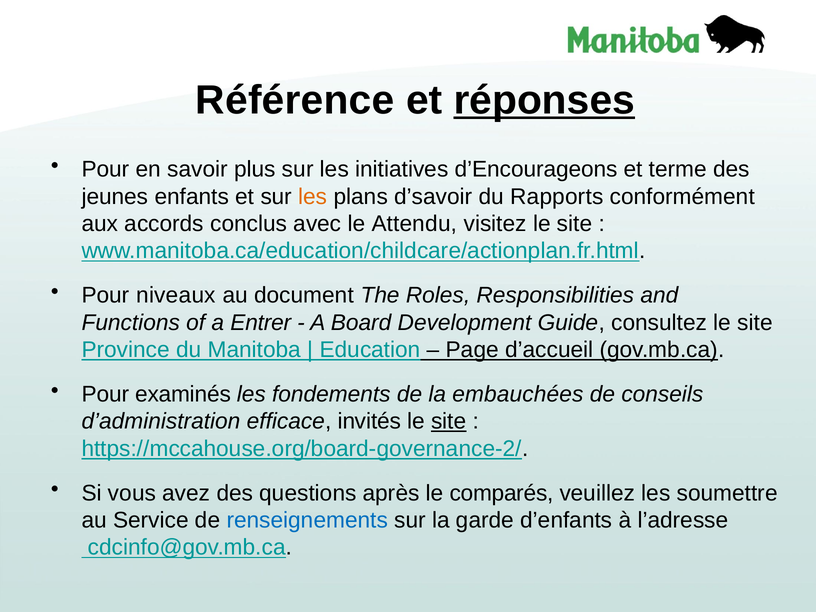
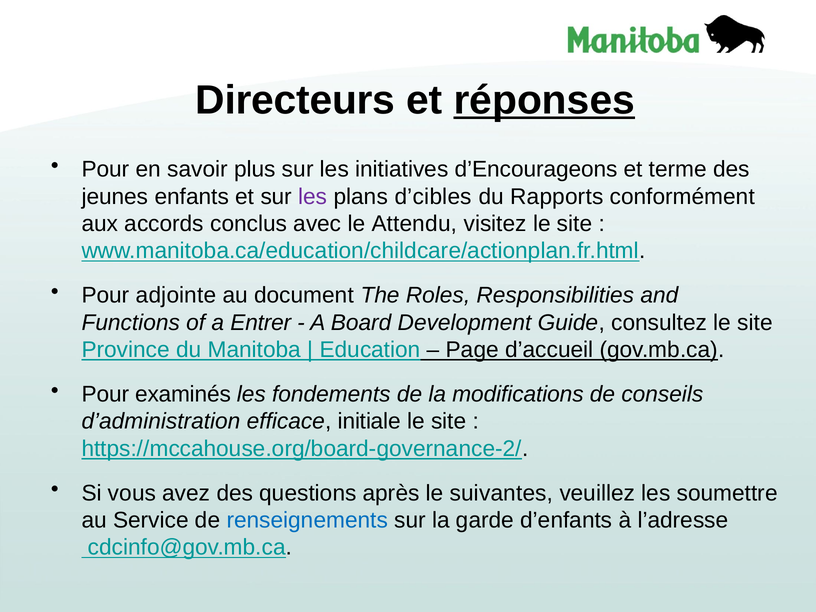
Référence: Référence -> Directeurs
les at (313, 197) colour: orange -> purple
d’savoir: d’savoir -> d’cibles
niveaux: niveaux -> adjointe
embauchées: embauchées -> modifications
invités: invités -> initiale
site at (449, 421) underline: present -> none
comparés: comparés -> suivantes
